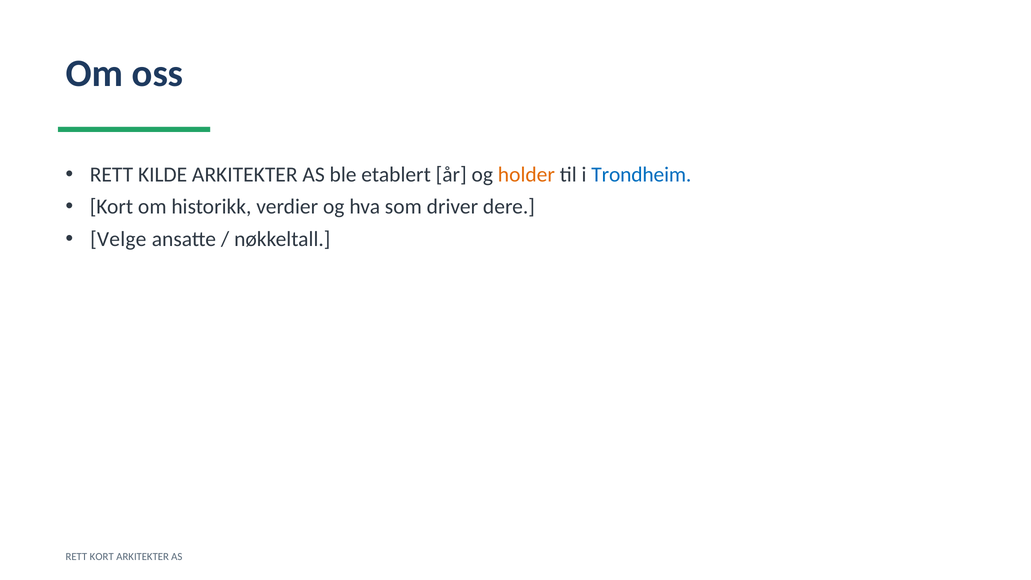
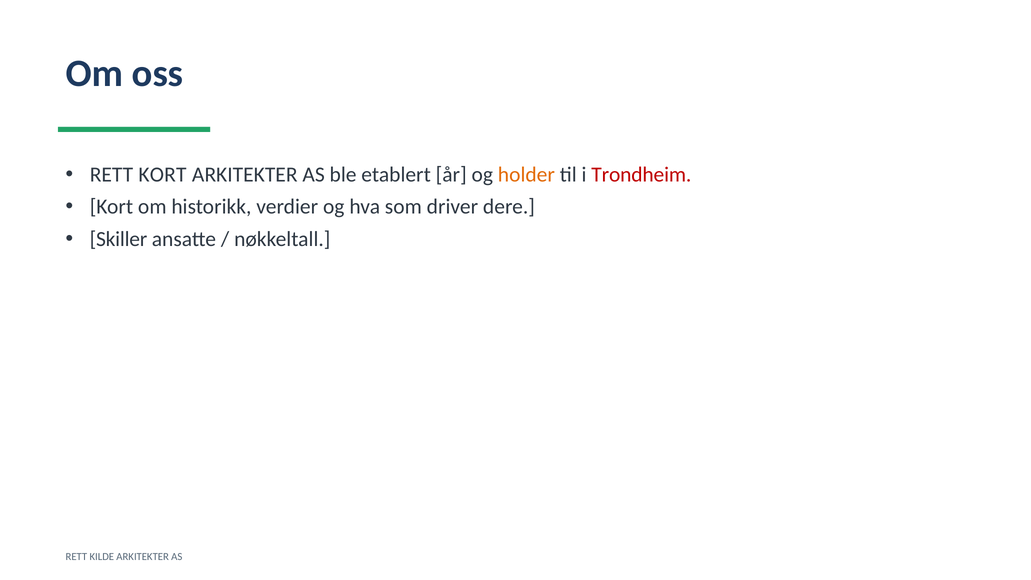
RETT KILDE: KILDE -> KORT
Trondheim colour: blue -> red
Velge: Velge -> Skiller
RETT KORT: KORT -> KILDE
